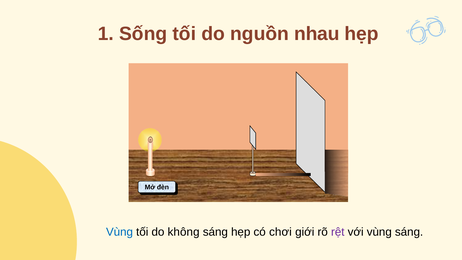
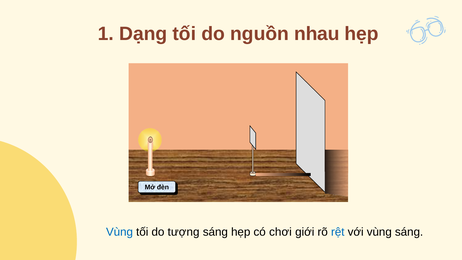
Sống: Sống -> Dạng
không: không -> tượng
rệt colour: purple -> blue
